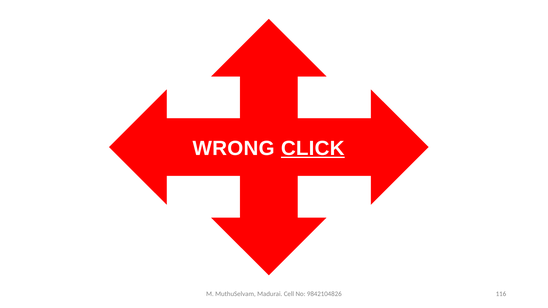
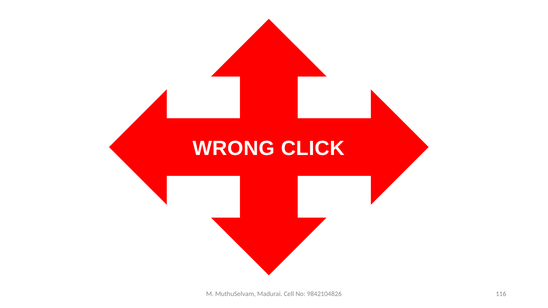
CLICK underline: present -> none
